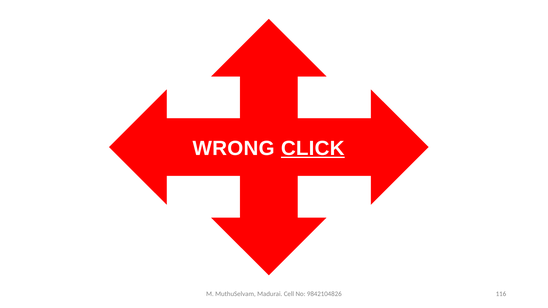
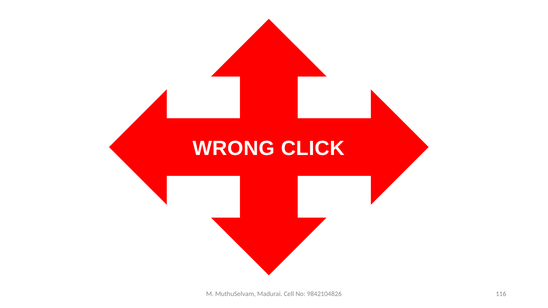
CLICK underline: present -> none
